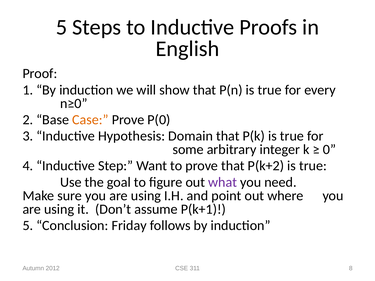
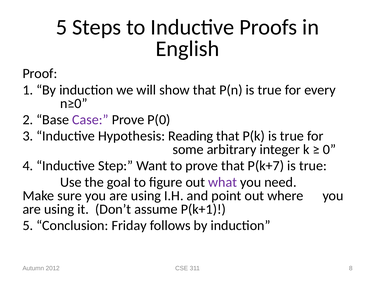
Case colour: orange -> purple
Domain: Domain -> Reading
P(k+2: P(k+2 -> P(k+7
